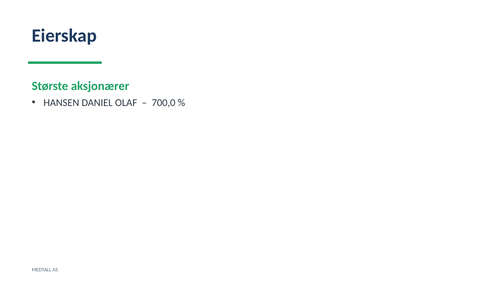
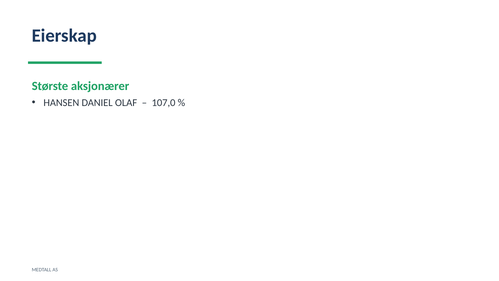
700,0: 700,0 -> 107,0
